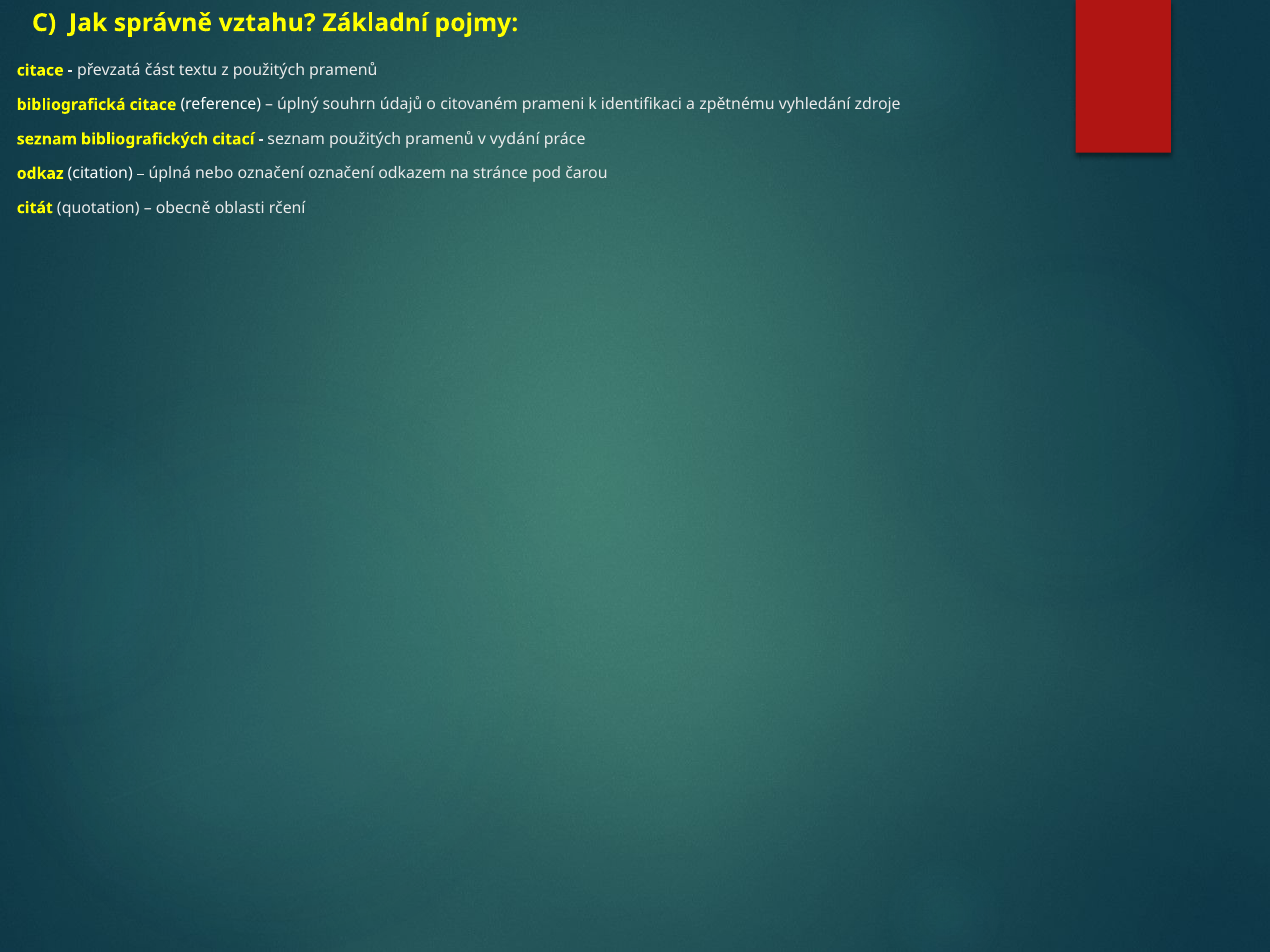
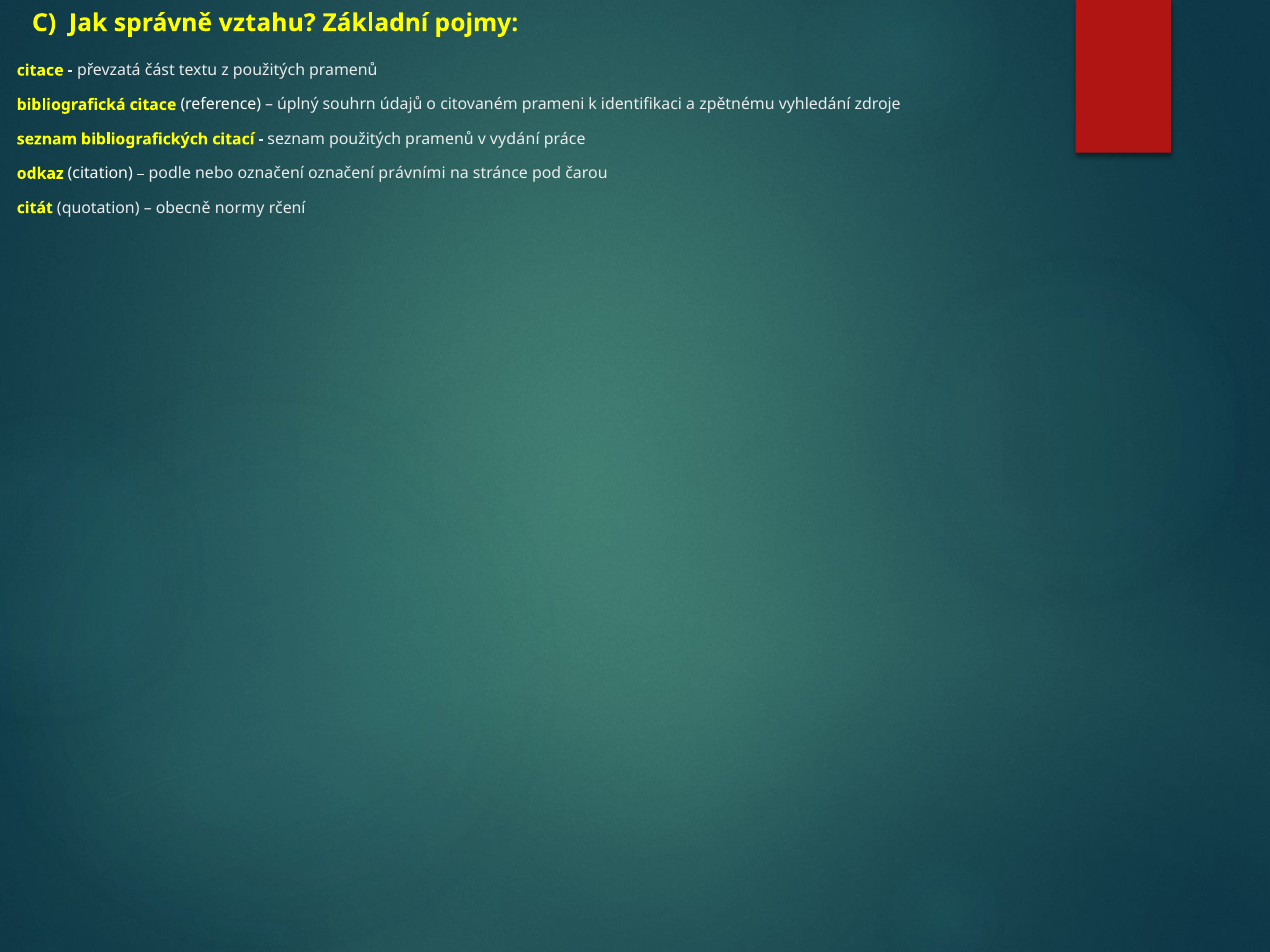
úplná: úplná -> podle
odkazem: odkazem -> právními
oblasti: oblasti -> normy
